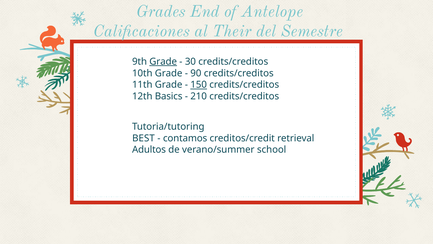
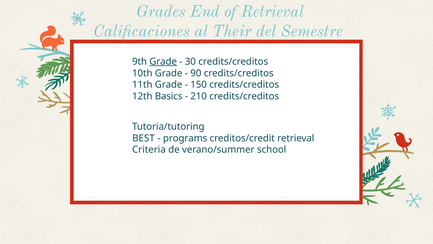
of Antelope: Antelope -> Retrieval
150 underline: present -> none
contamos: contamos -> programs
Adultos: Adultos -> Criteria
